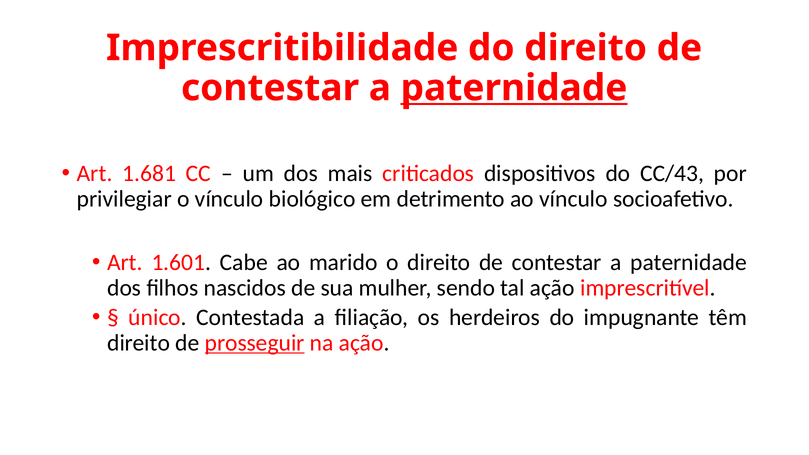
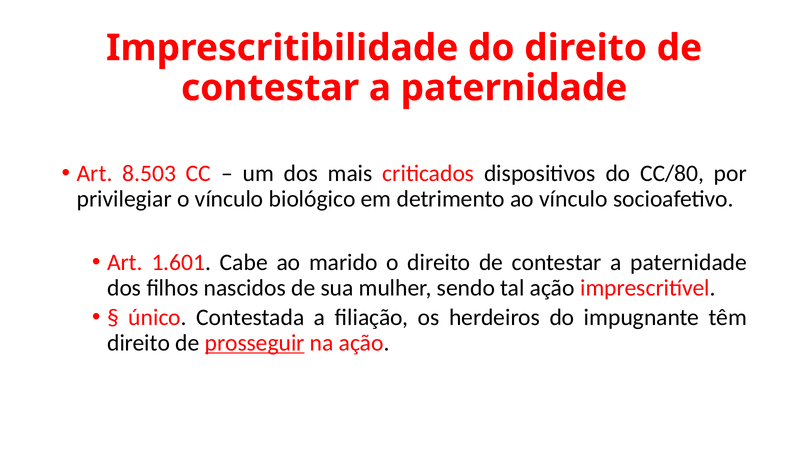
paternidade at (514, 88) underline: present -> none
1.681: 1.681 -> 8.503
CC/43: CC/43 -> CC/80
